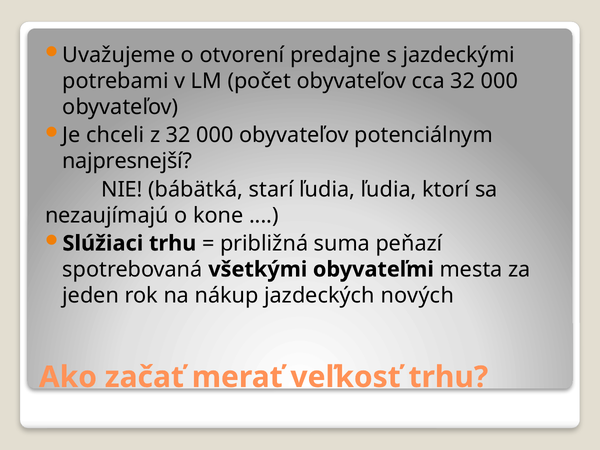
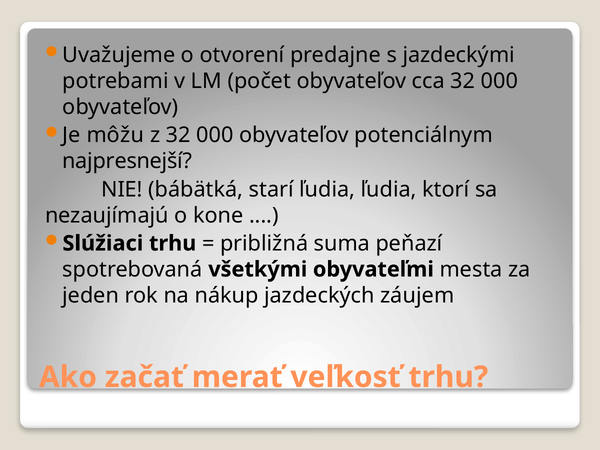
chceli: chceli -> môžu
nových: nových -> záujem
